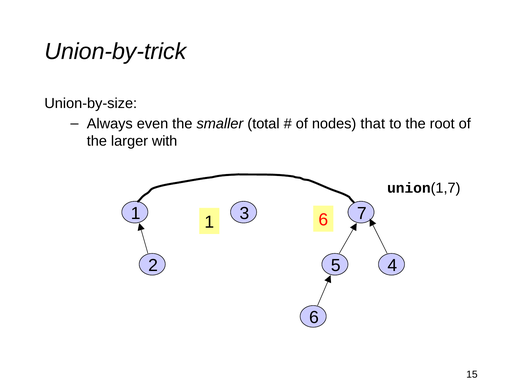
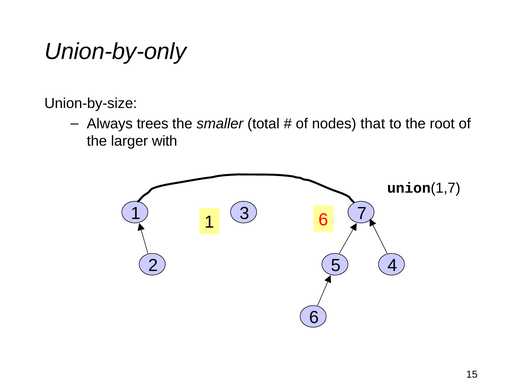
Union-by-trick: Union-by-trick -> Union-by-only
even: even -> trees
